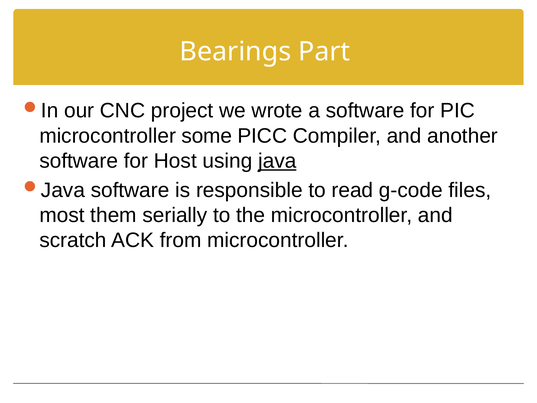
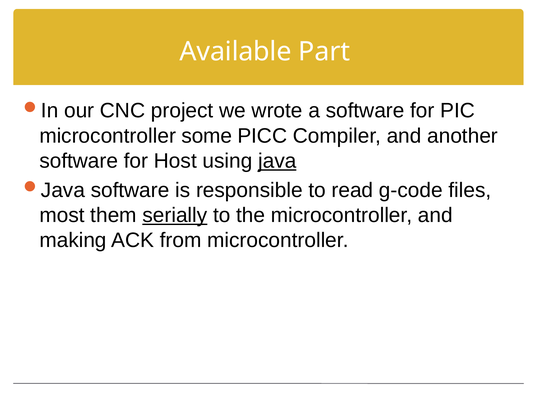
Bearings: Bearings -> Available
serially underline: none -> present
scratch: scratch -> making
